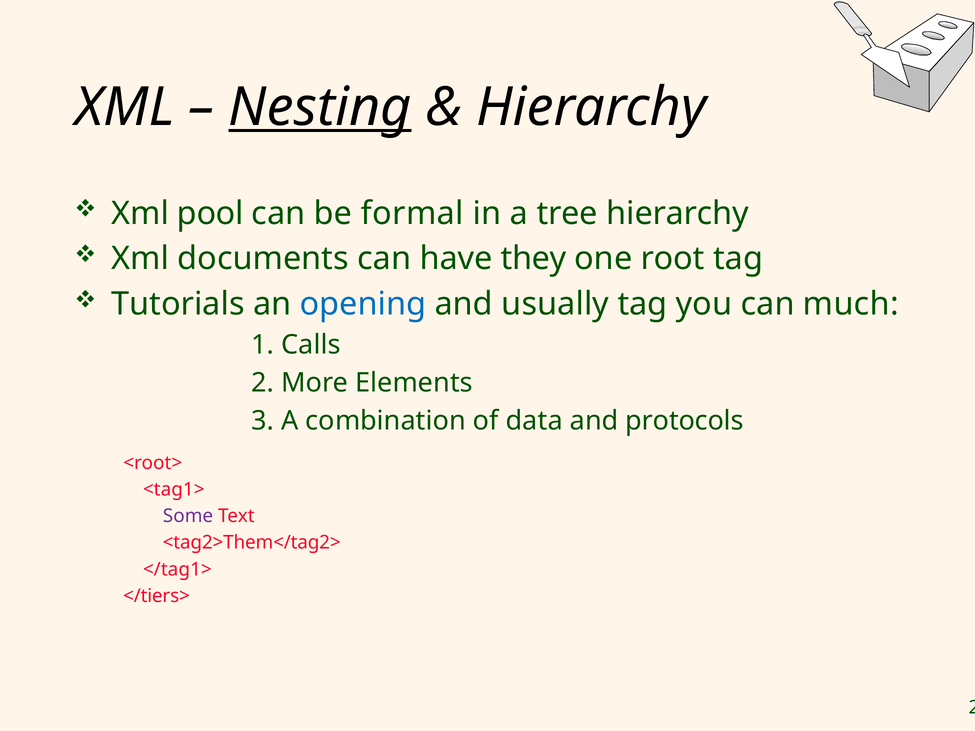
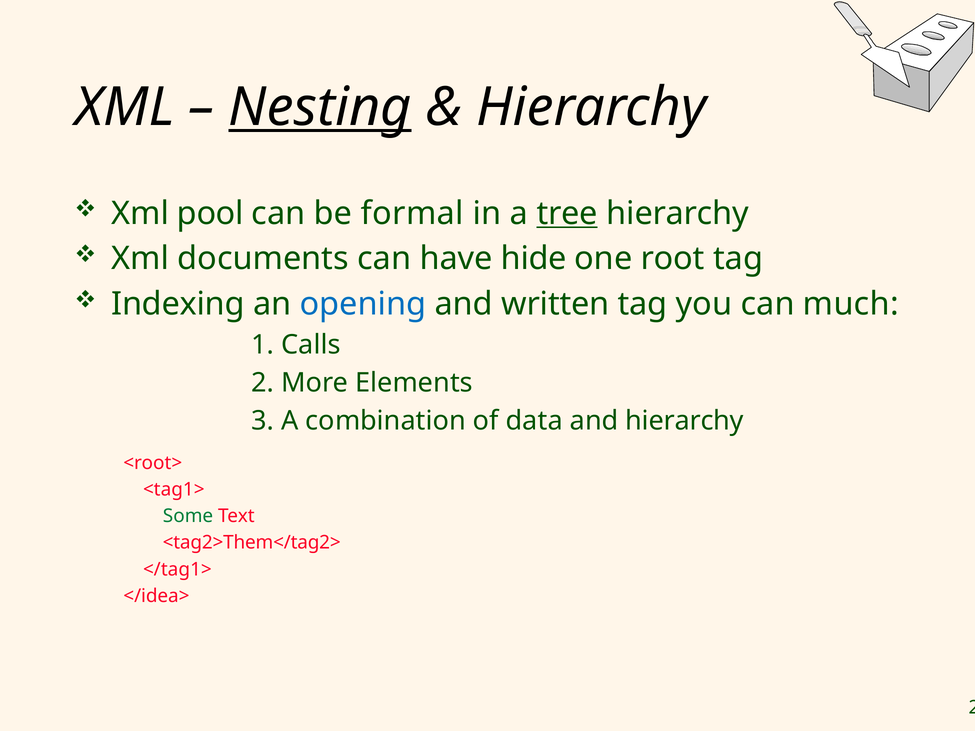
tree underline: none -> present
they: they -> hide
Tutorials: Tutorials -> Indexing
usually: usually -> written
and protocols: protocols -> hierarchy
Some colour: purple -> green
</tiers>: </tiers> -> </idea>
